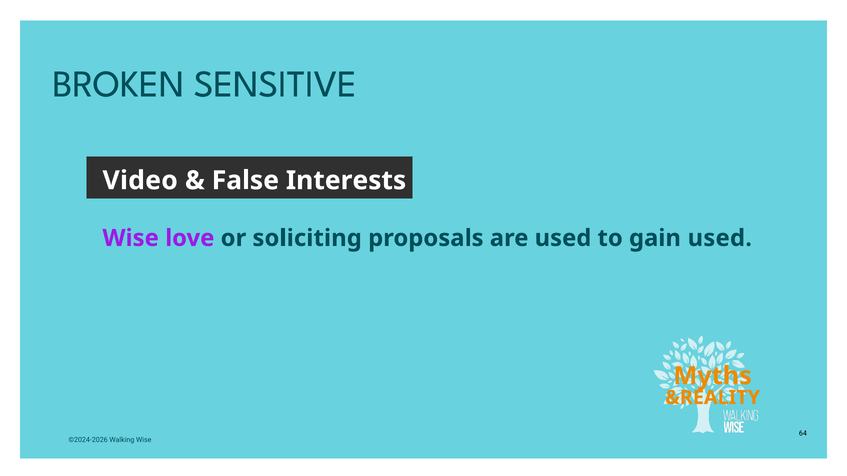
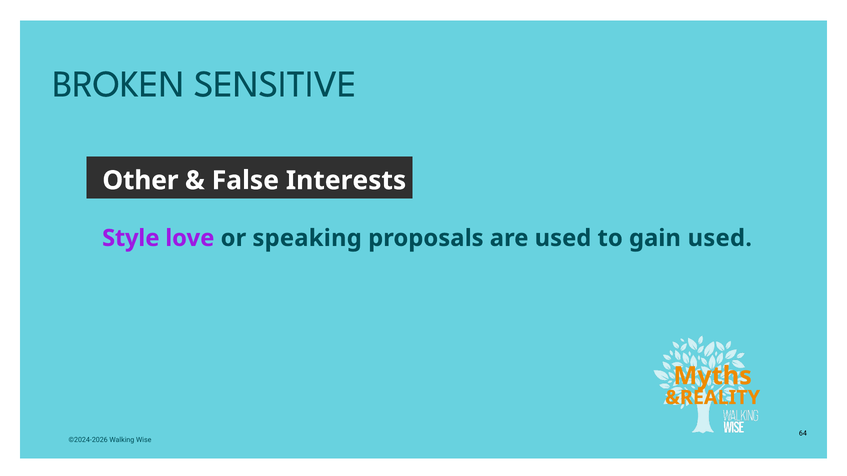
Video: Video -> Other
Wise at (131, 238): Wise -> Style
soliciting: soliciting -> speaking
